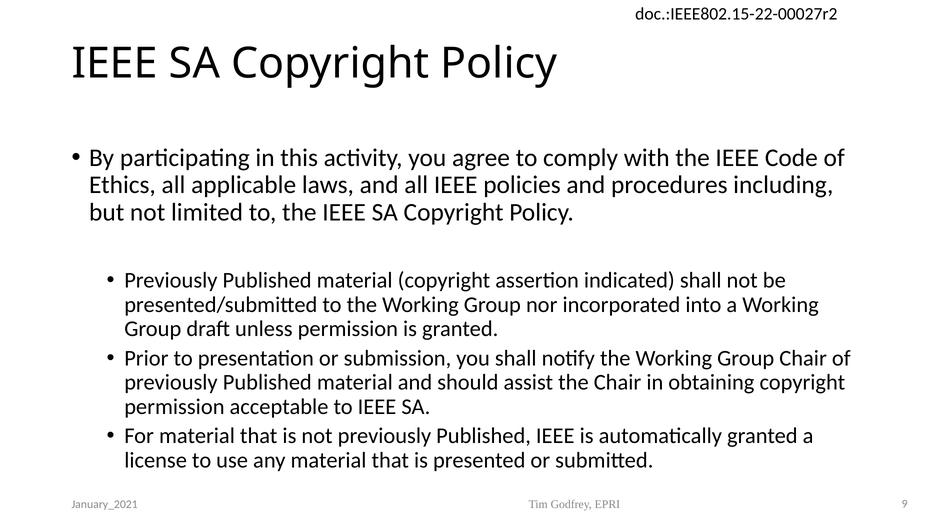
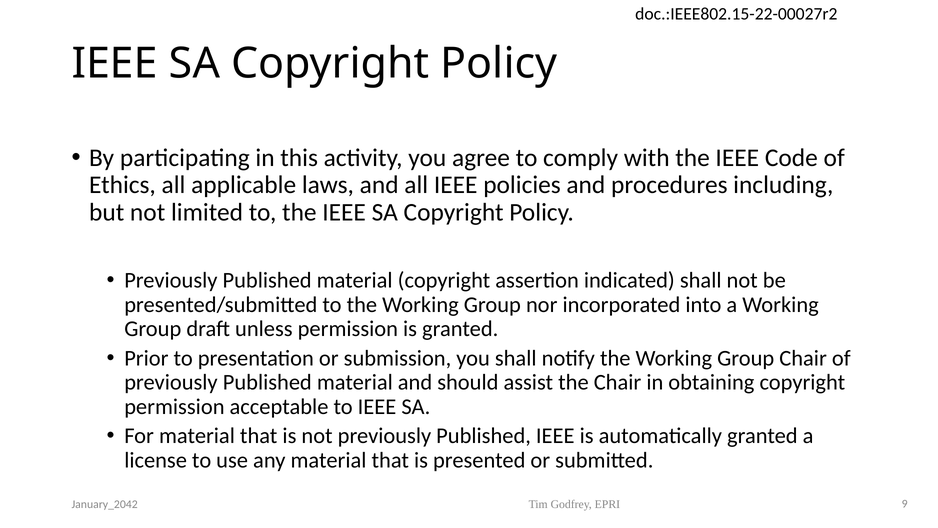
January_2021: January_2021 -> January_2042
